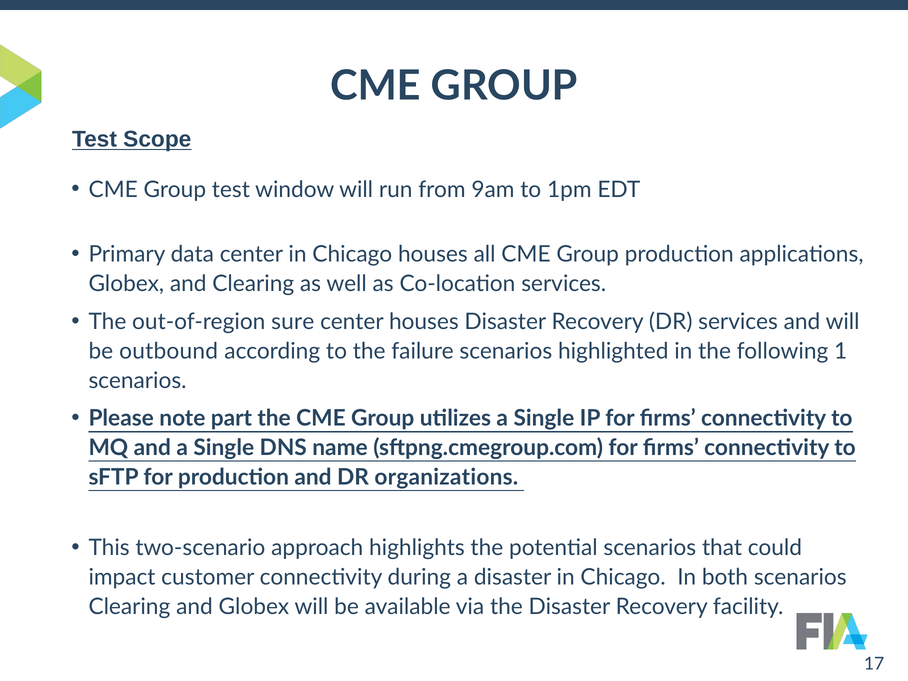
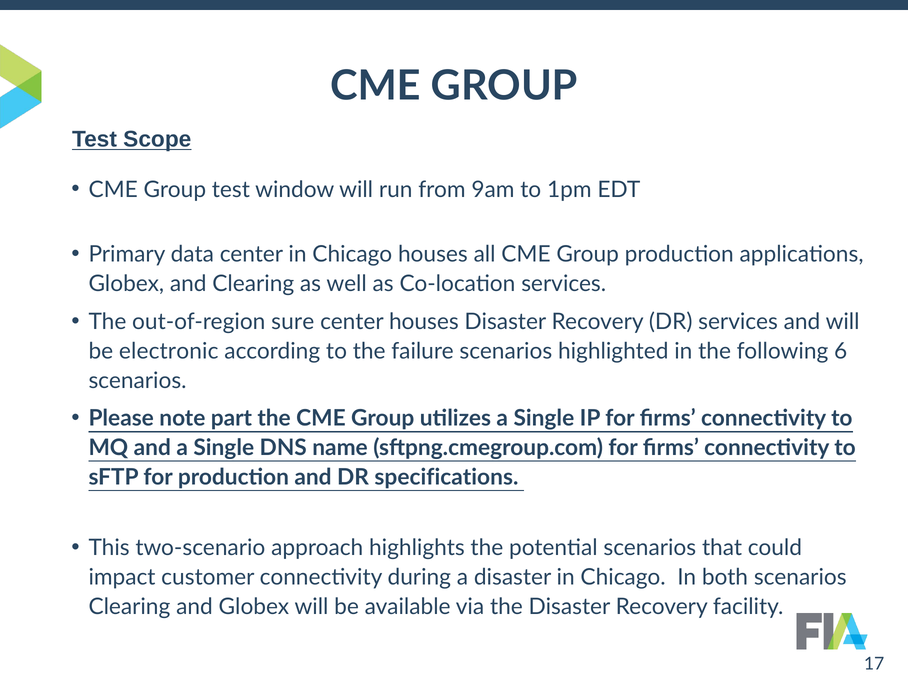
outbound: outbound -> electronic
1: 1 -> 6
organizations: organizations -> specifications
